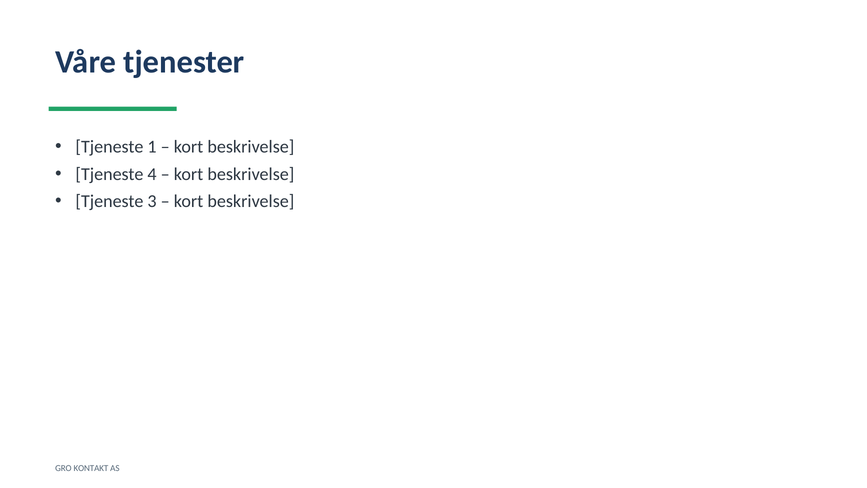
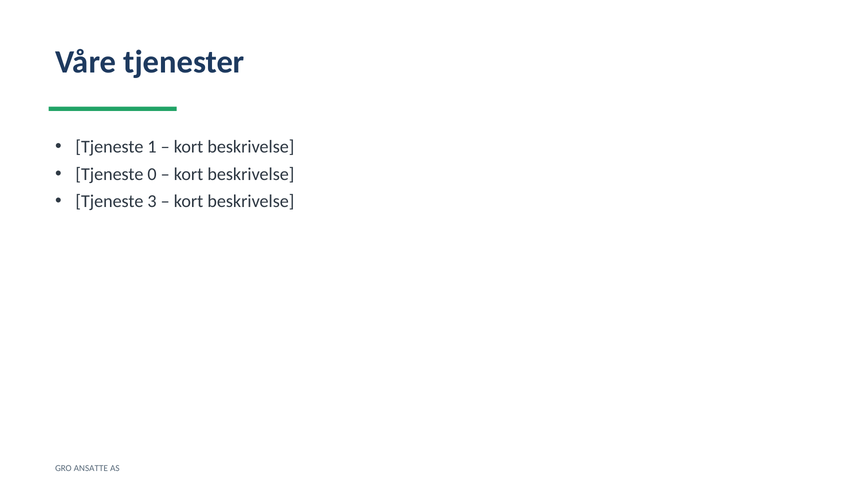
4: 4 -> 0
KONTAKT: KONTAKT -> ANSATTE
